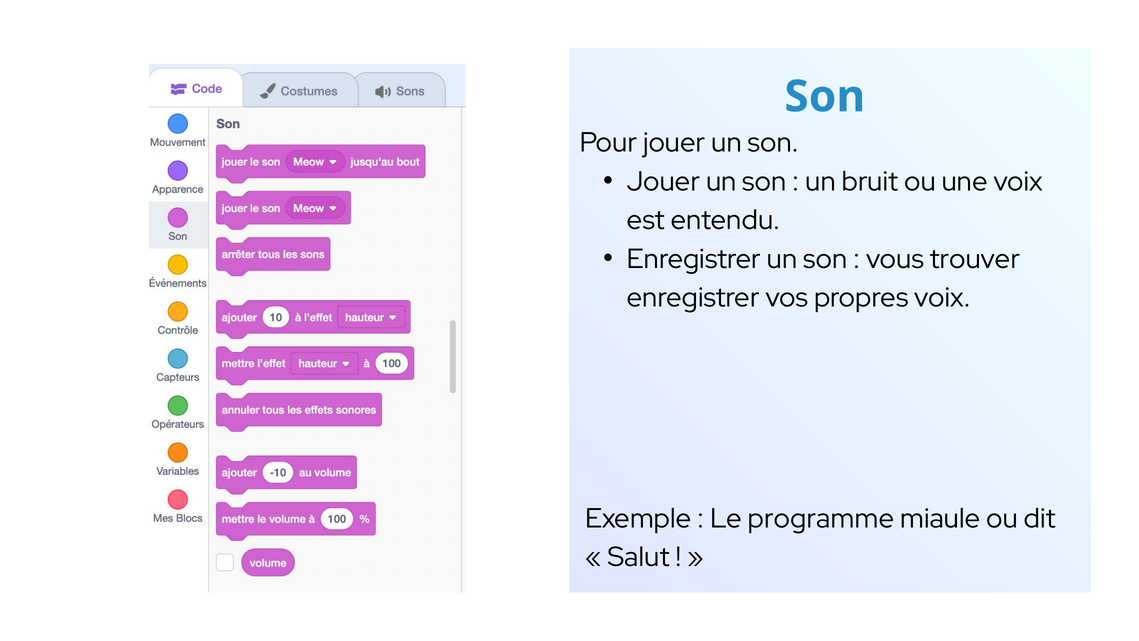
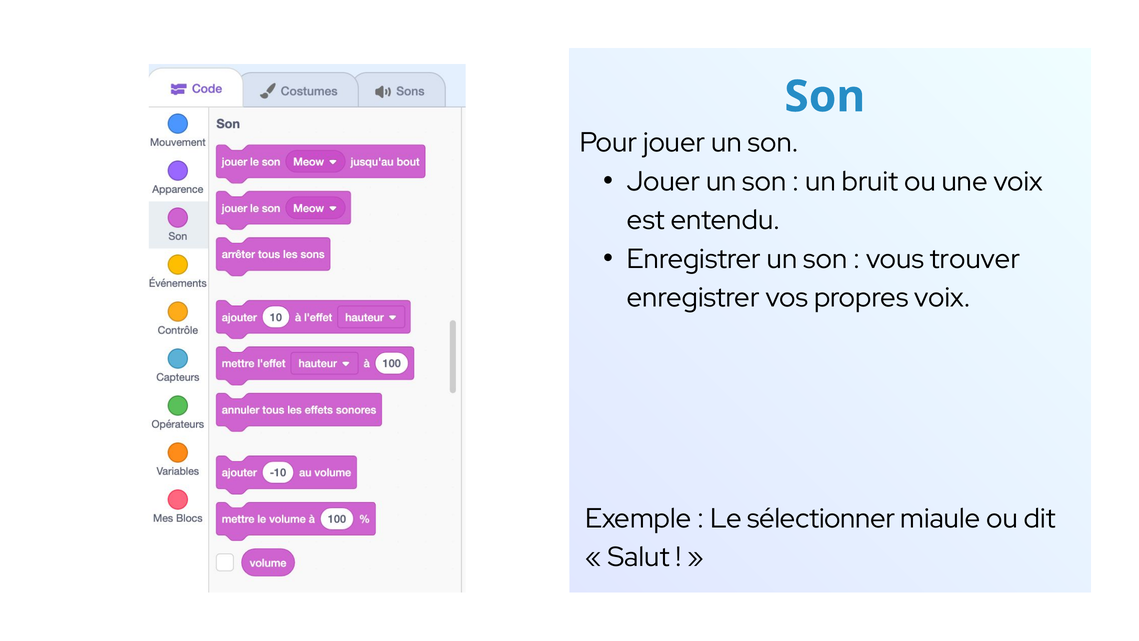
programme: programme -> sélectionner
